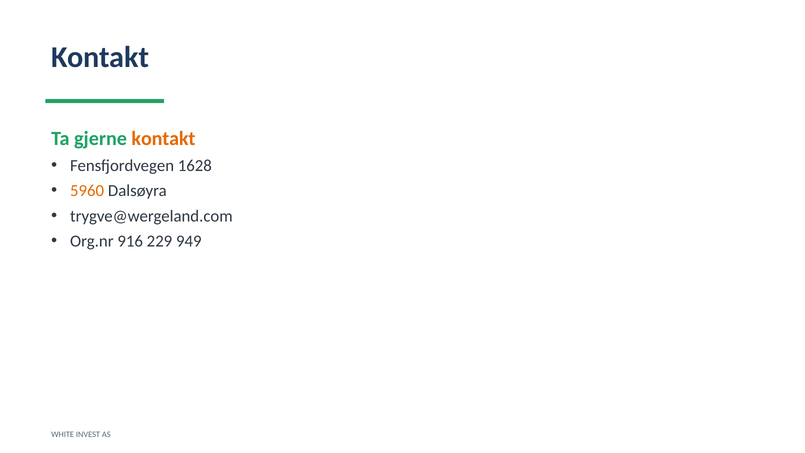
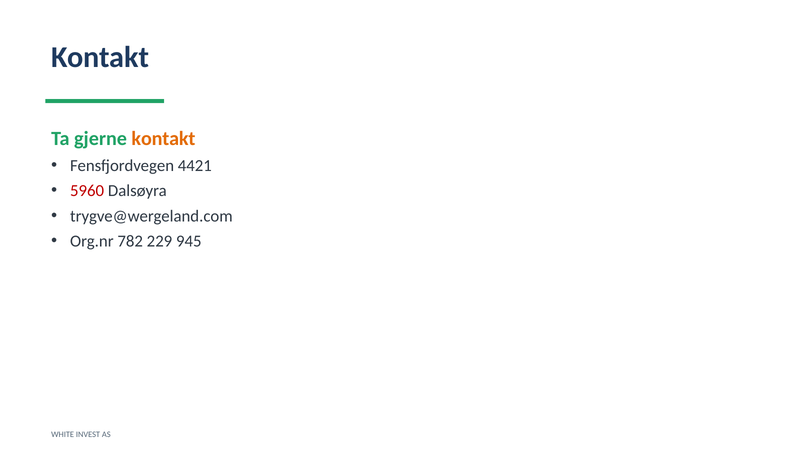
1628: 1628 -> 4421
5960 colour: orange -> red
916: 916 -> 782
949: 949 -> 945
